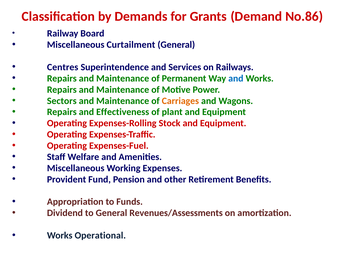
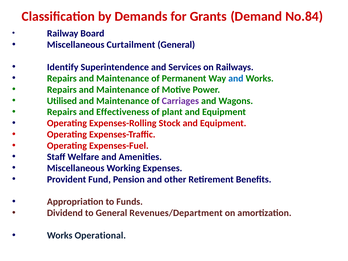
No.86: No.86 -> No.84
Centres: Centres -> Identify
Sectors: Sectors -> Utilised
Carriages colour: orange -> purple
Revenues/Assessments: Revenues/Assessments -> Revenues/Department
